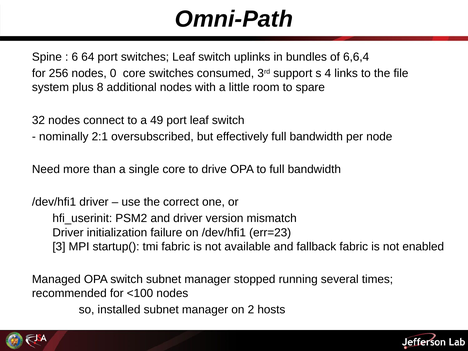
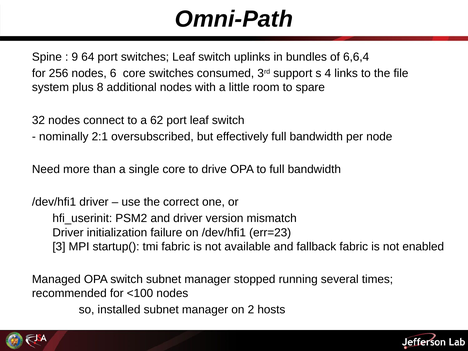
6: 6 -> 9
0: 0 -> 6
49: 49 -> 62
